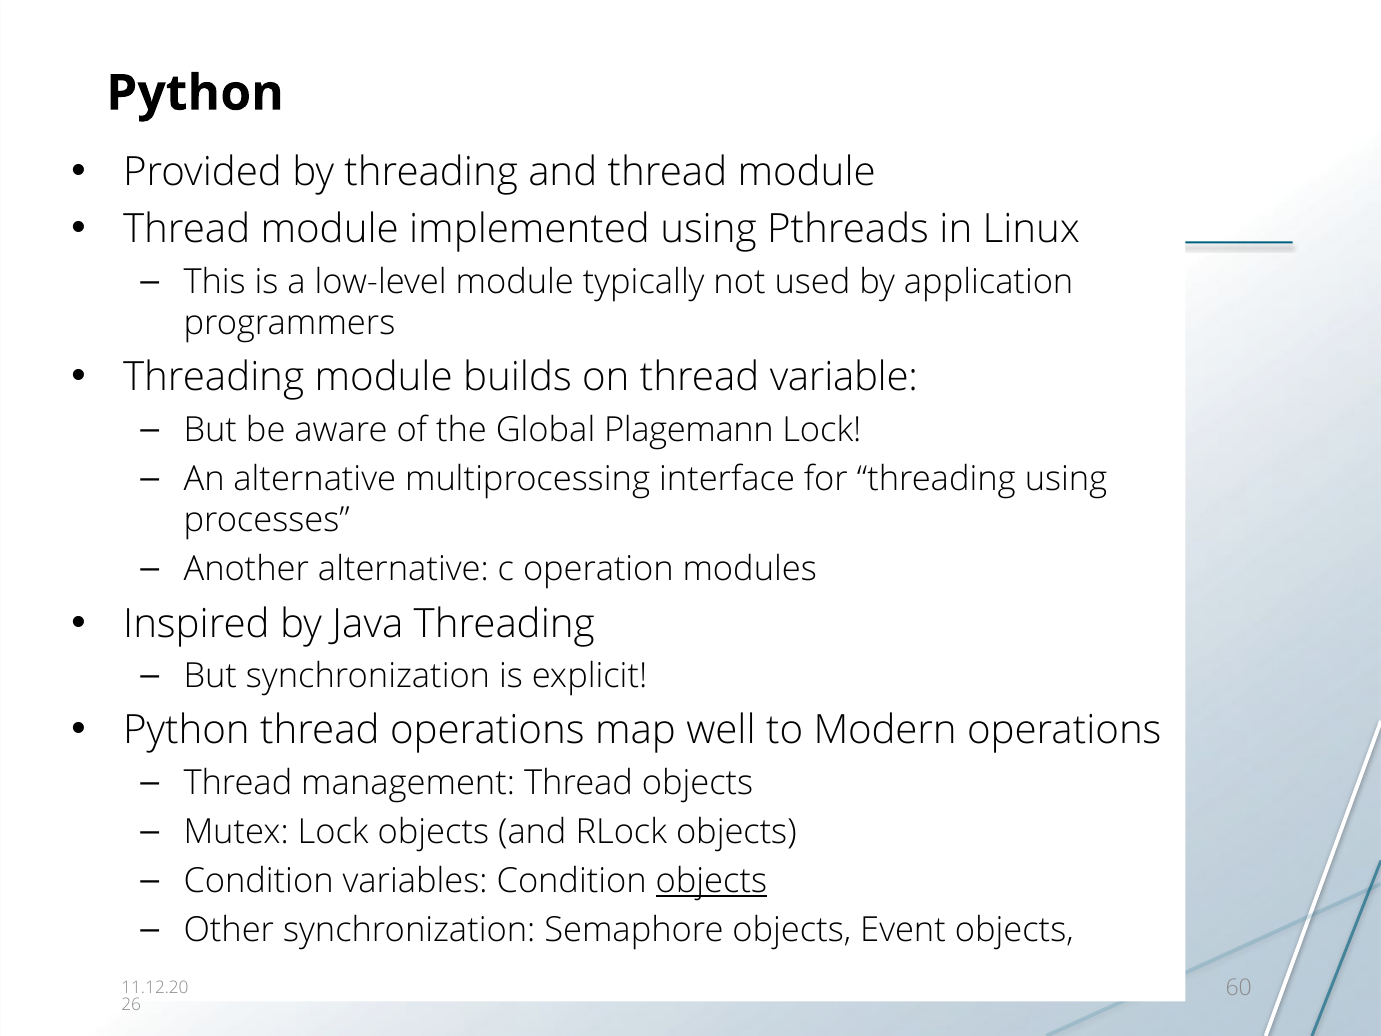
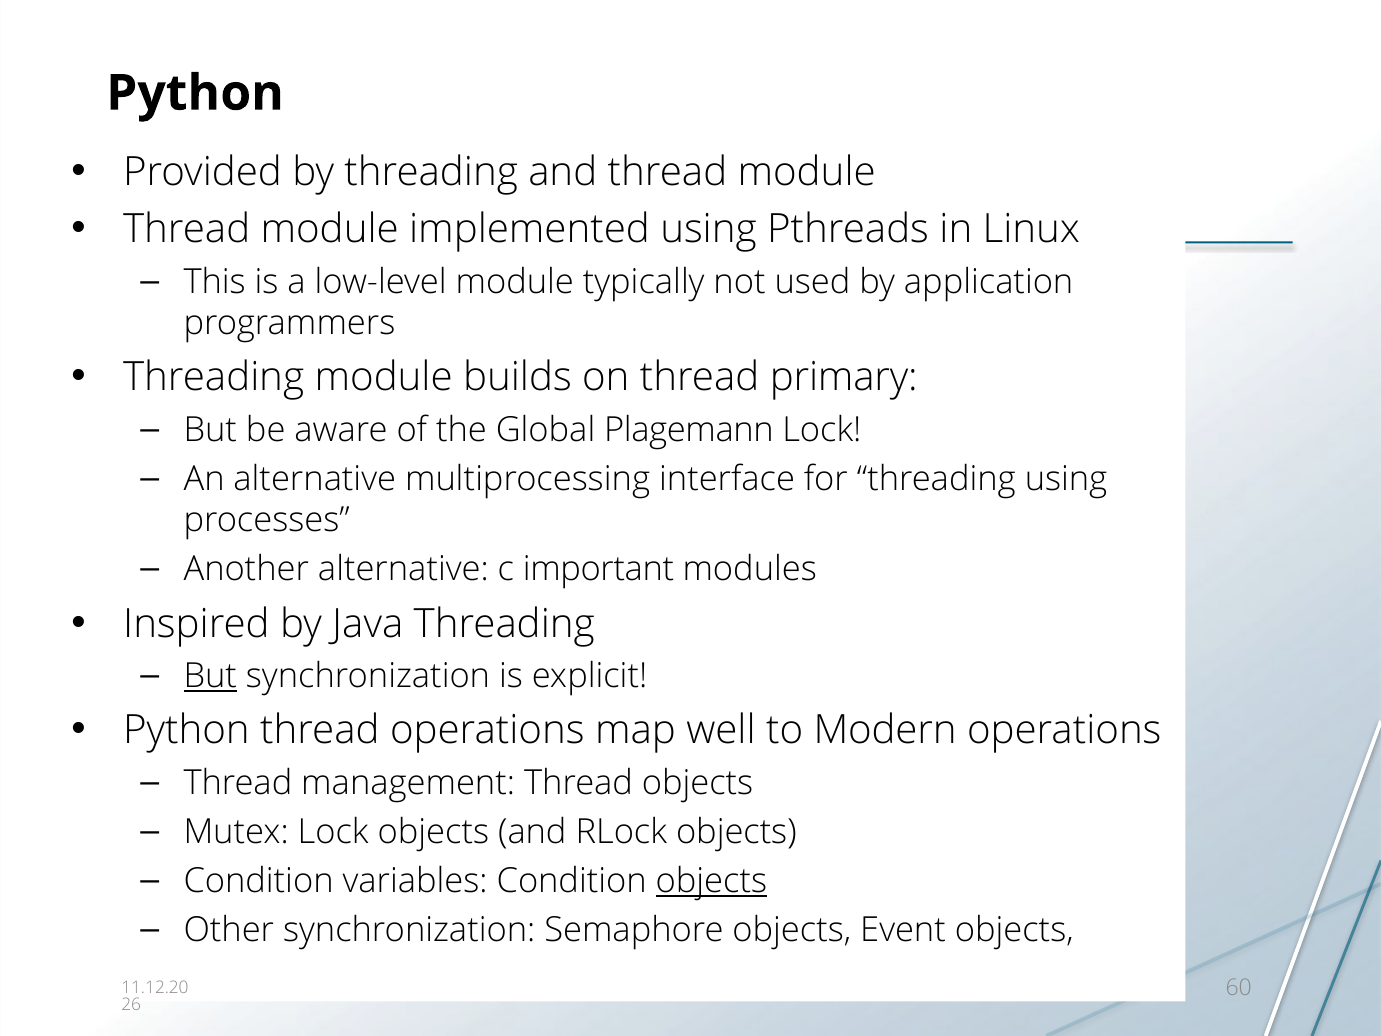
variable: variable -> primary
operation: operation -> important
But at (210, 676) underline: none -> present
